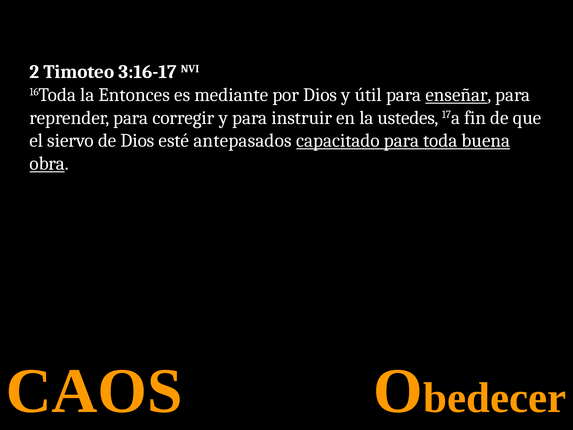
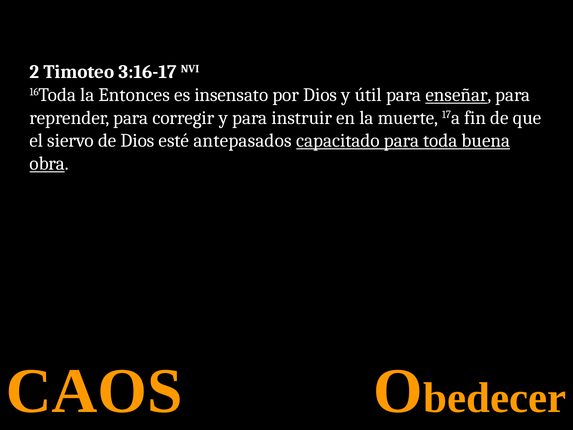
mediante: mediante -> insensato
ustedes: ustedes -> muerte
